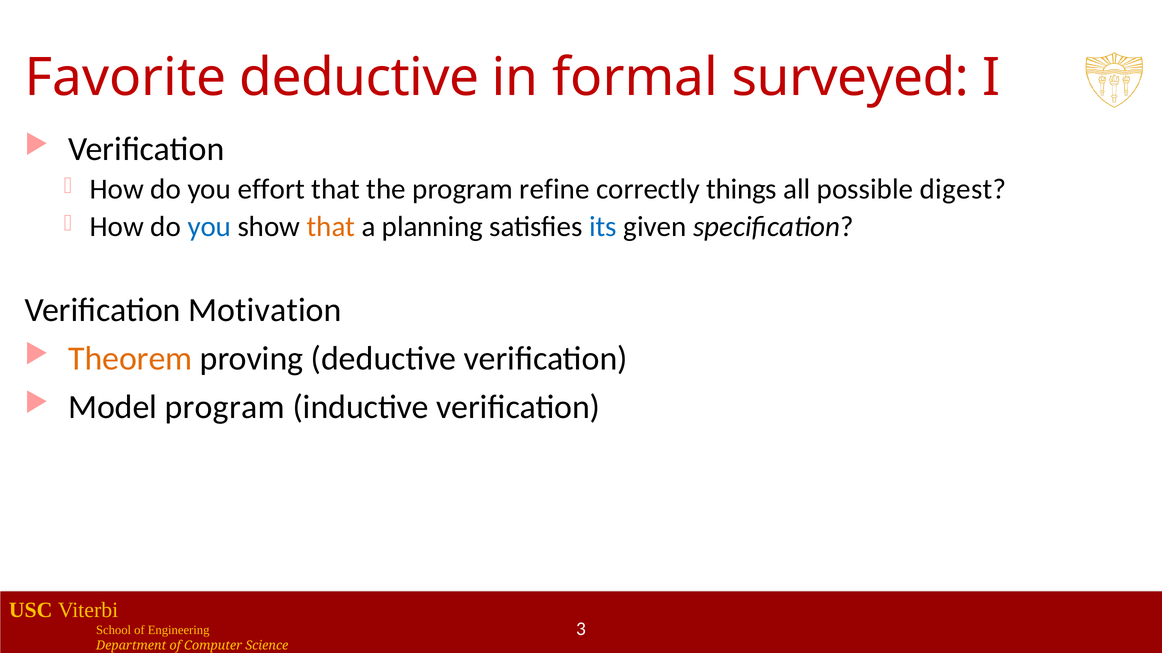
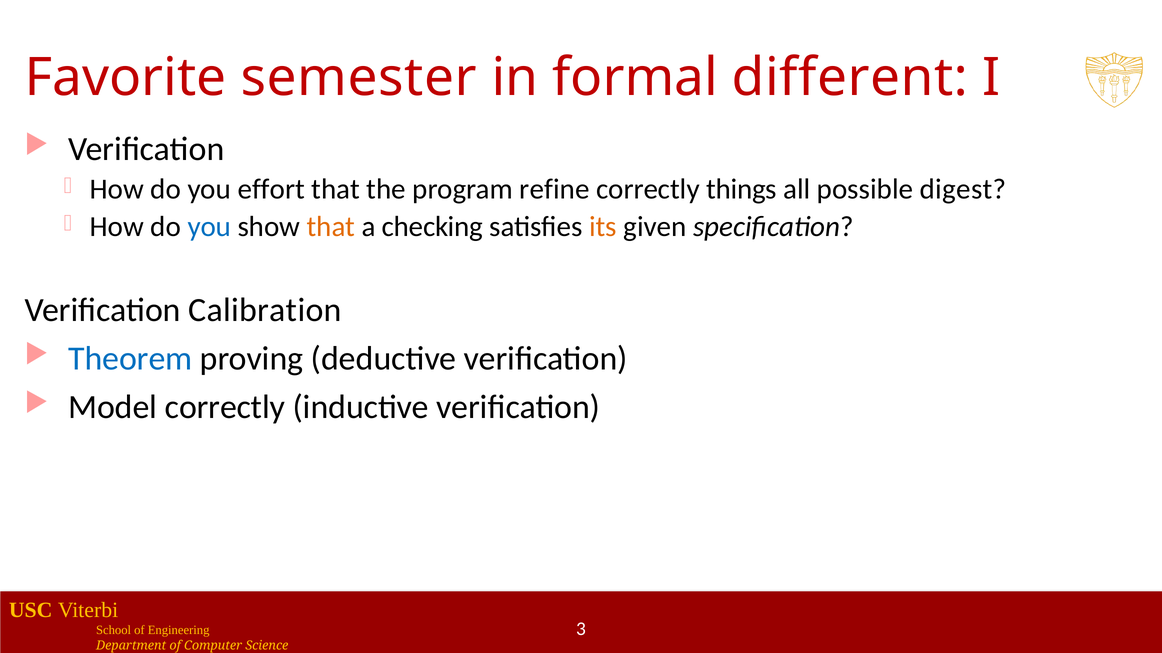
Favorite deductive: deductive -> semester
surveyed: surveyed -> different
planning: planning -> checking
its colour: blue -> orange
Motivation: Motivation -> Calibration
Theorem colour: orange -> blue
Model program: program -> correctly
